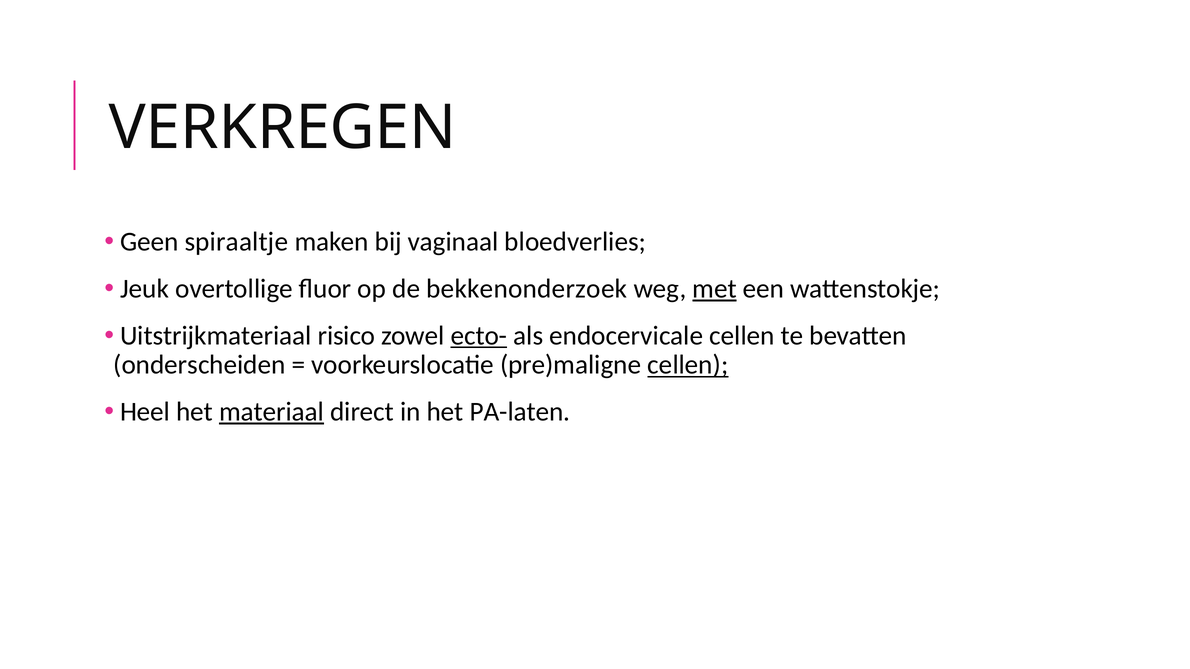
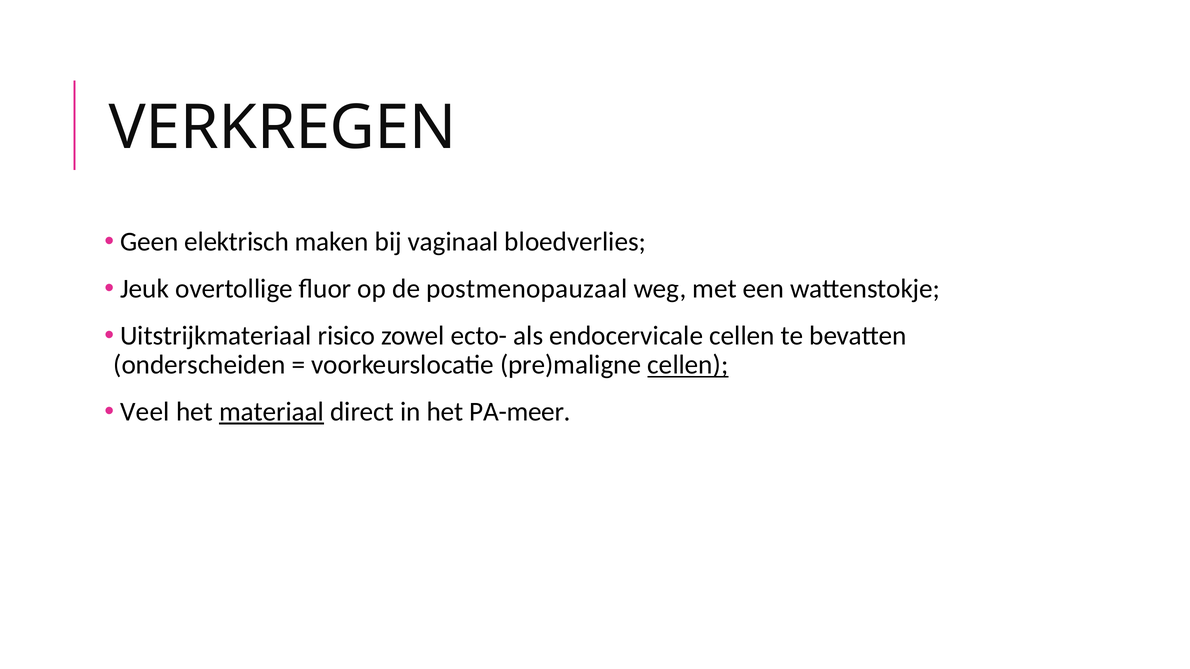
spiraaltje: spiraaltje -> elektrisch
bekkenonderzoek: bekkenonderzoek -> postmenopauzaal
met underline: present -> none
ecto- underline: present -> none
Heel: Heel -> Veel
PA-laten: PA-laten -> PA-meer
